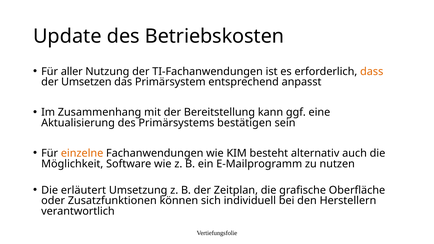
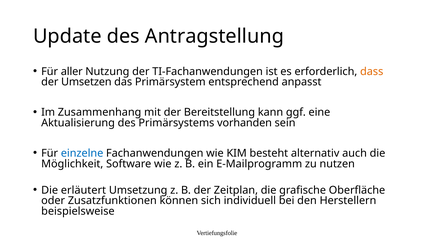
Betriebskosten: Betriebskosten -> Antragstellung
bestätigen: bestätigen -> vorhanden
einzelne colour: orange -> blue
verantwortlich: verantwortlich -> beispielsweise
